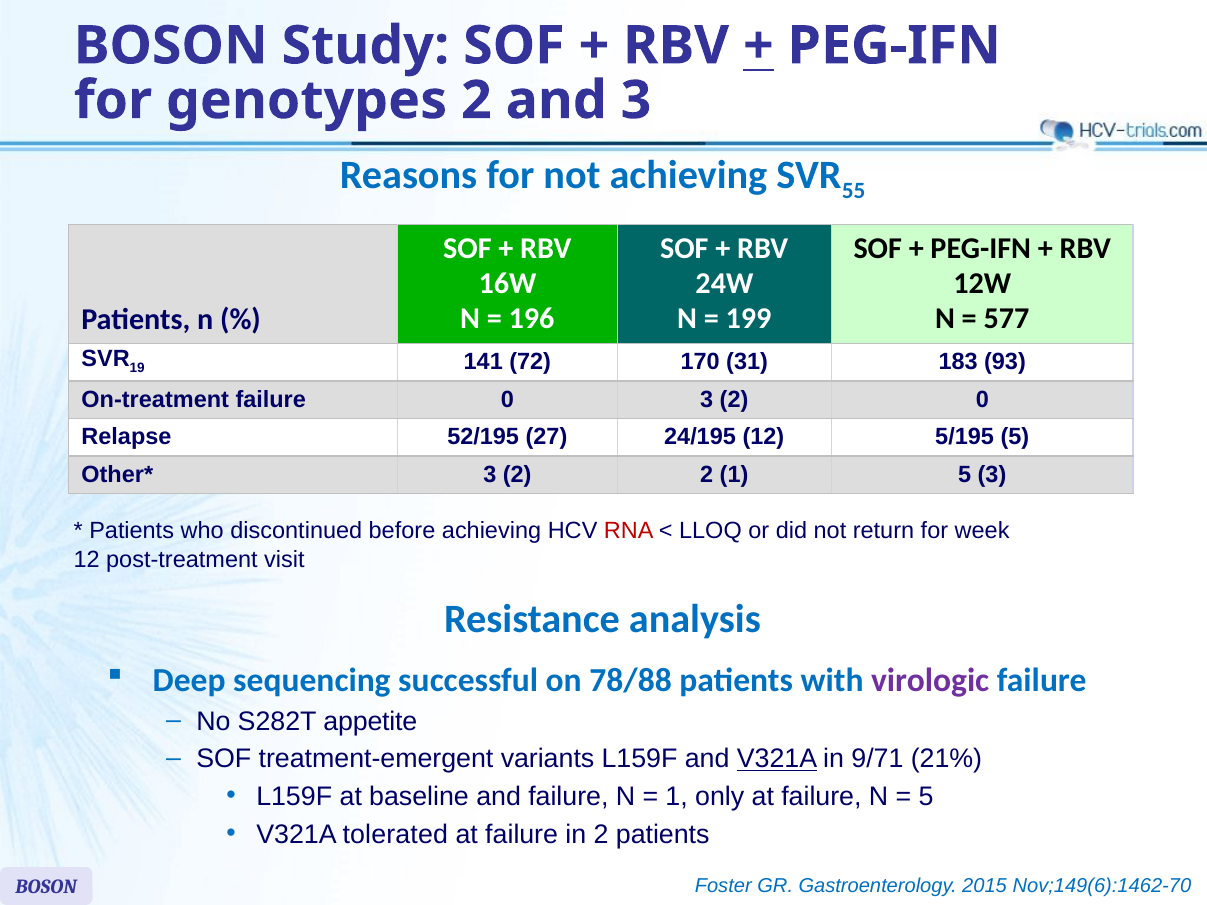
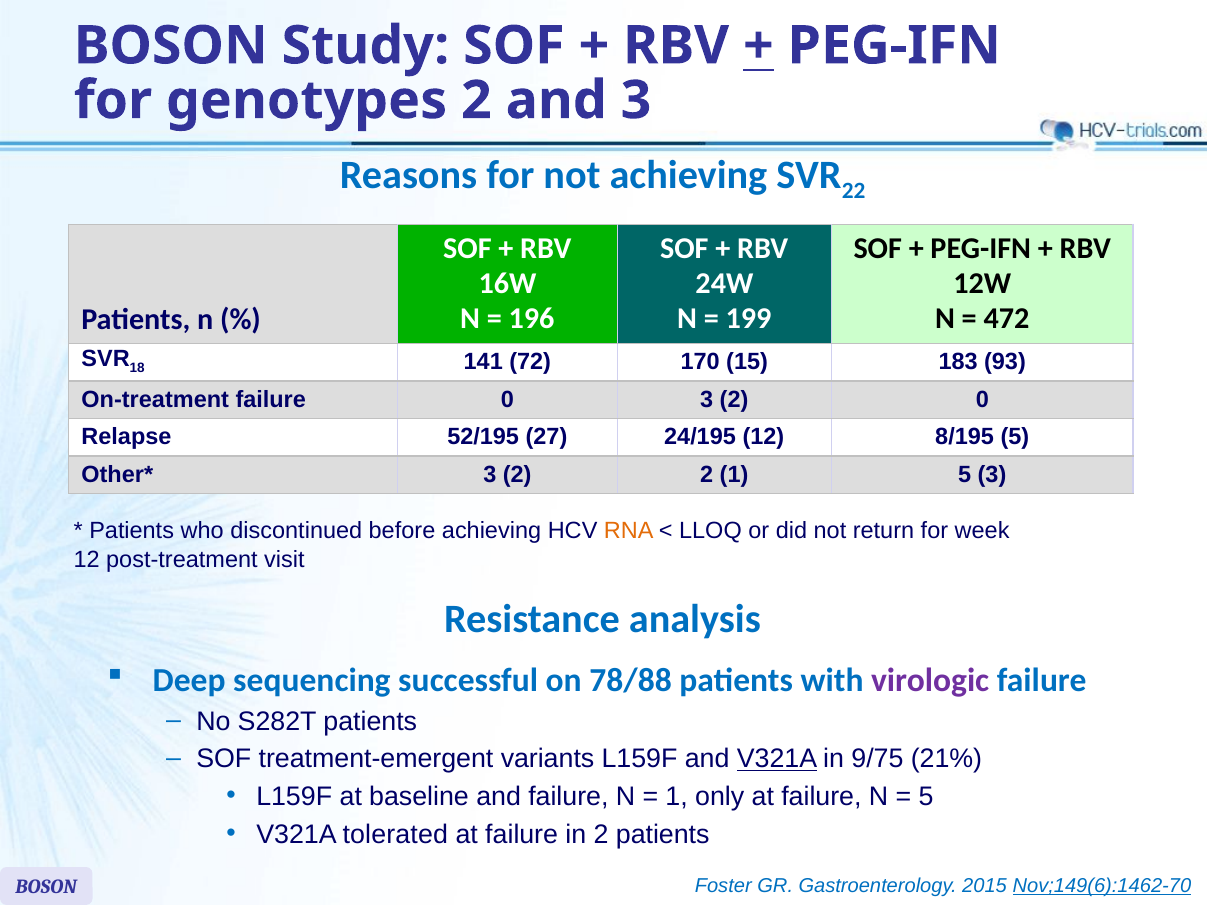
55: 55 -> 22
577: 577 -> 472
19: 19 -> 18
31: 31 -> 15
5/195: 5/195 -> 8/195
RNA colour: red -> orange
S282T appetite: appetite -> patients
9/71: 9/71 -> 9/75
Nov;149(6):1462-70 underline: none -> present
